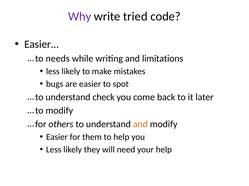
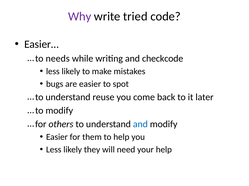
limitations: limitations -> checkcode
check: check -> reuse
and at (140, 125) colour: orange -> blue
